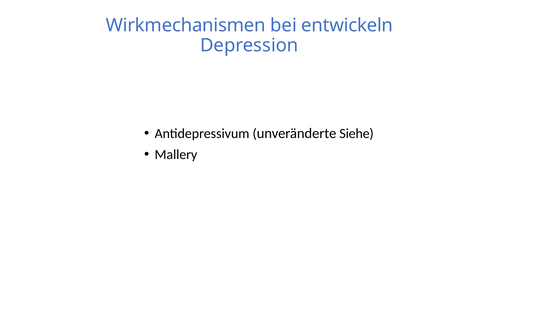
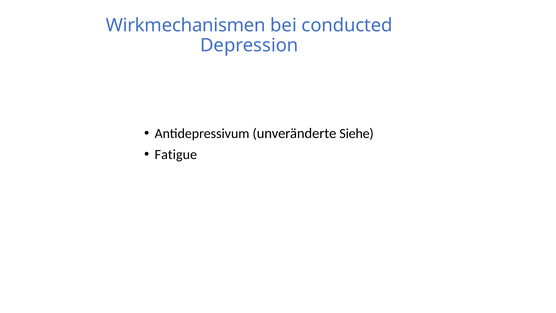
entwickeln: entwickeln -> conducted
Mallery: Mallery -> Fatigue
